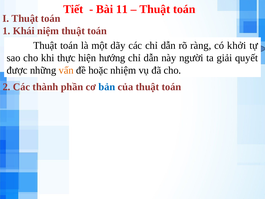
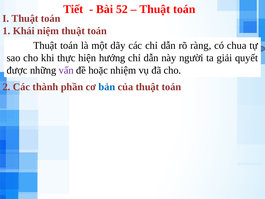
11: 11 -> 52
khởi: khởi -> chua
vấn colour: orange -> purple
